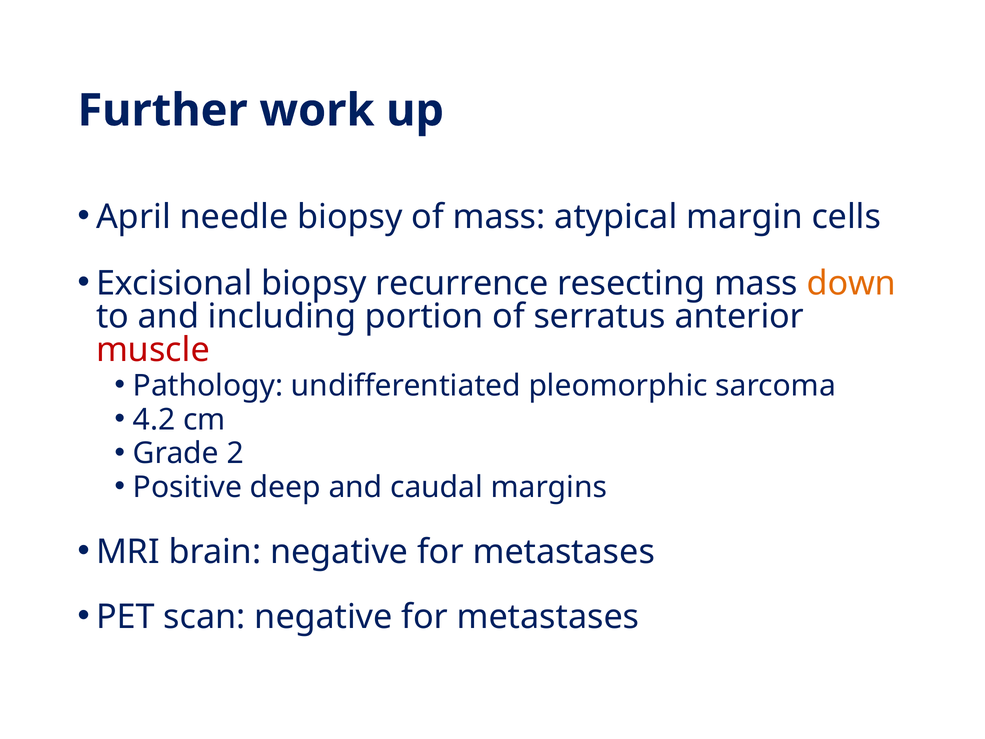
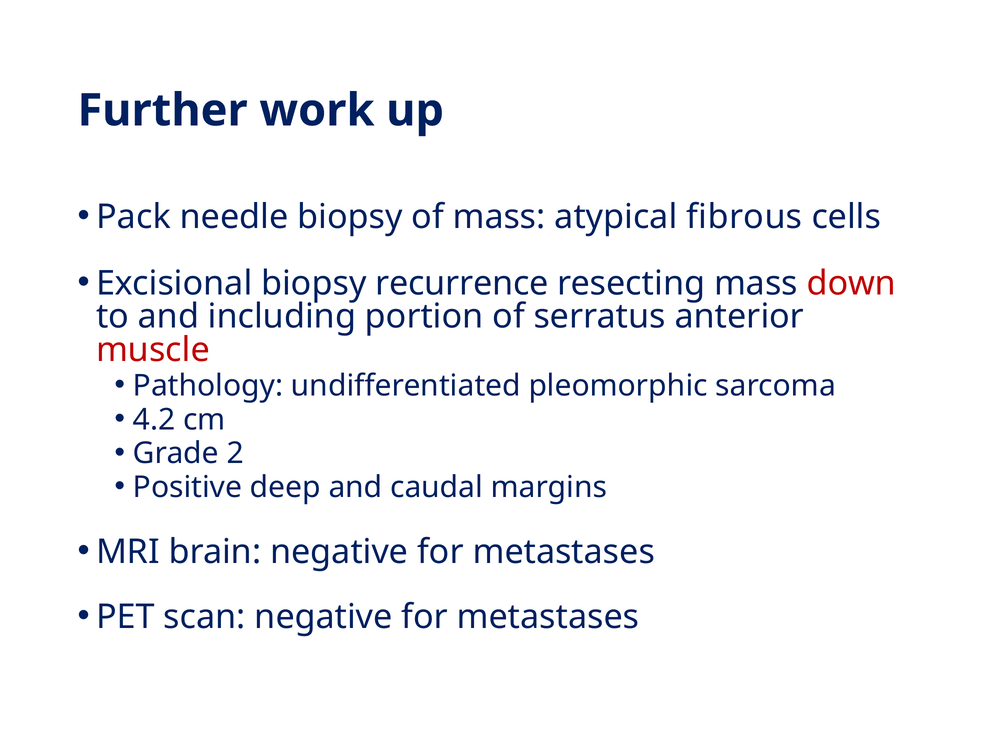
April: April -> Pack
margin: margin -> fibrous
down colour: orange -> red
